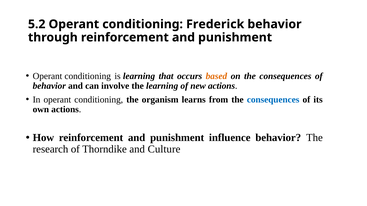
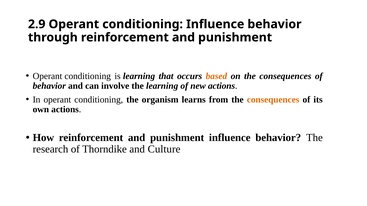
5.2: 5.2 -> 2.9
conditioning Frederick: Frederick -> Influence
consequences at (273, 100) colour: blue -> orange
